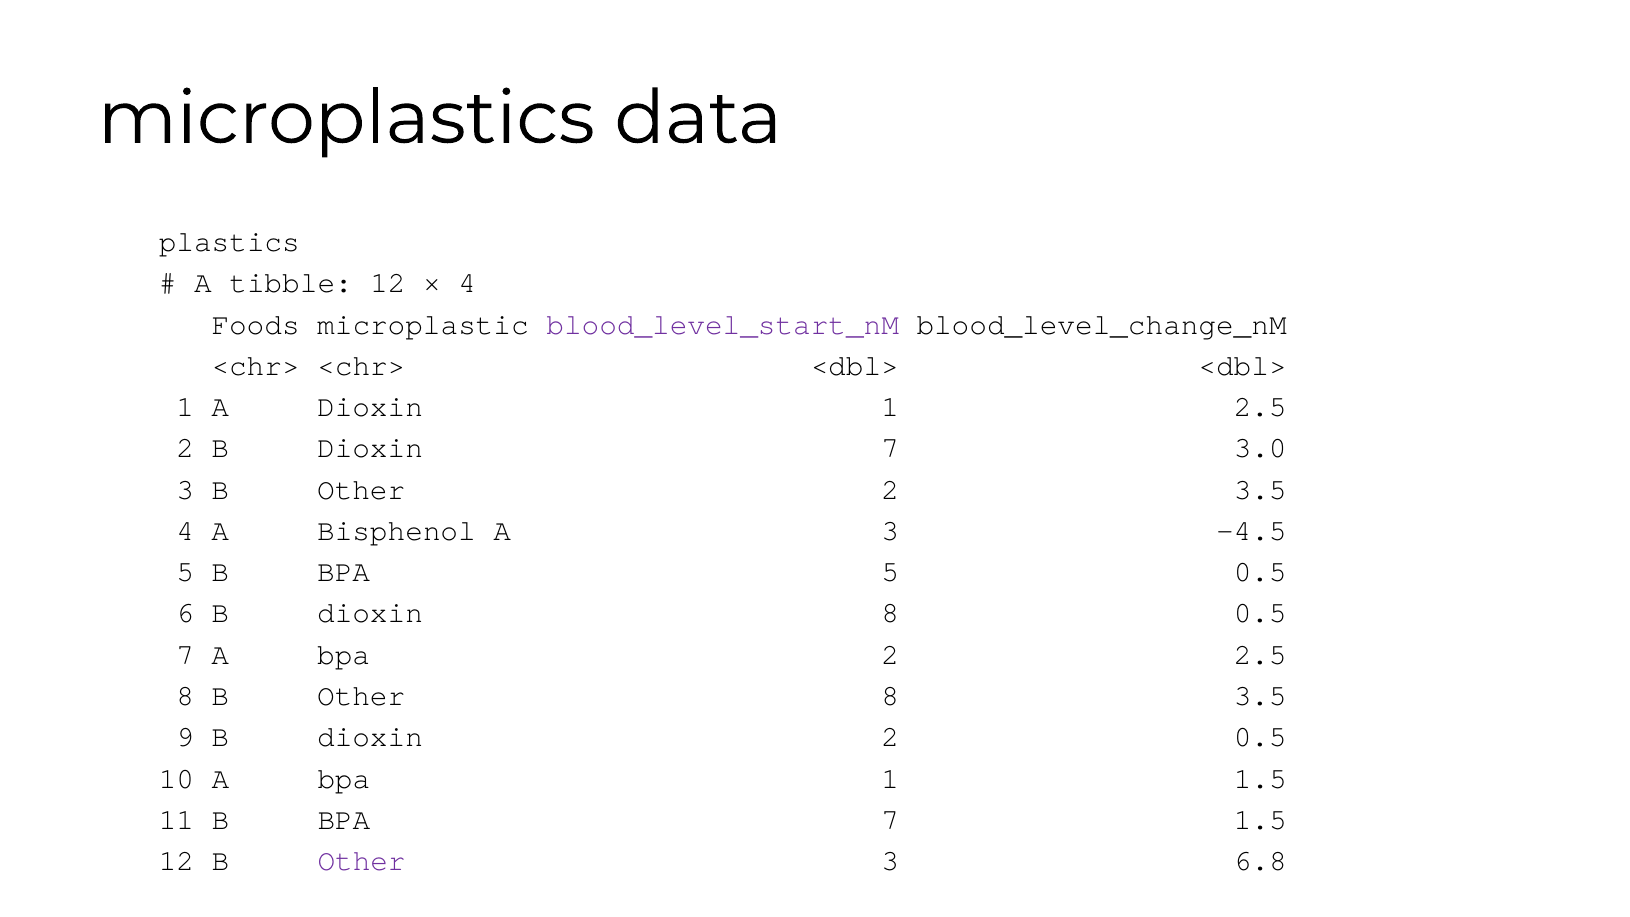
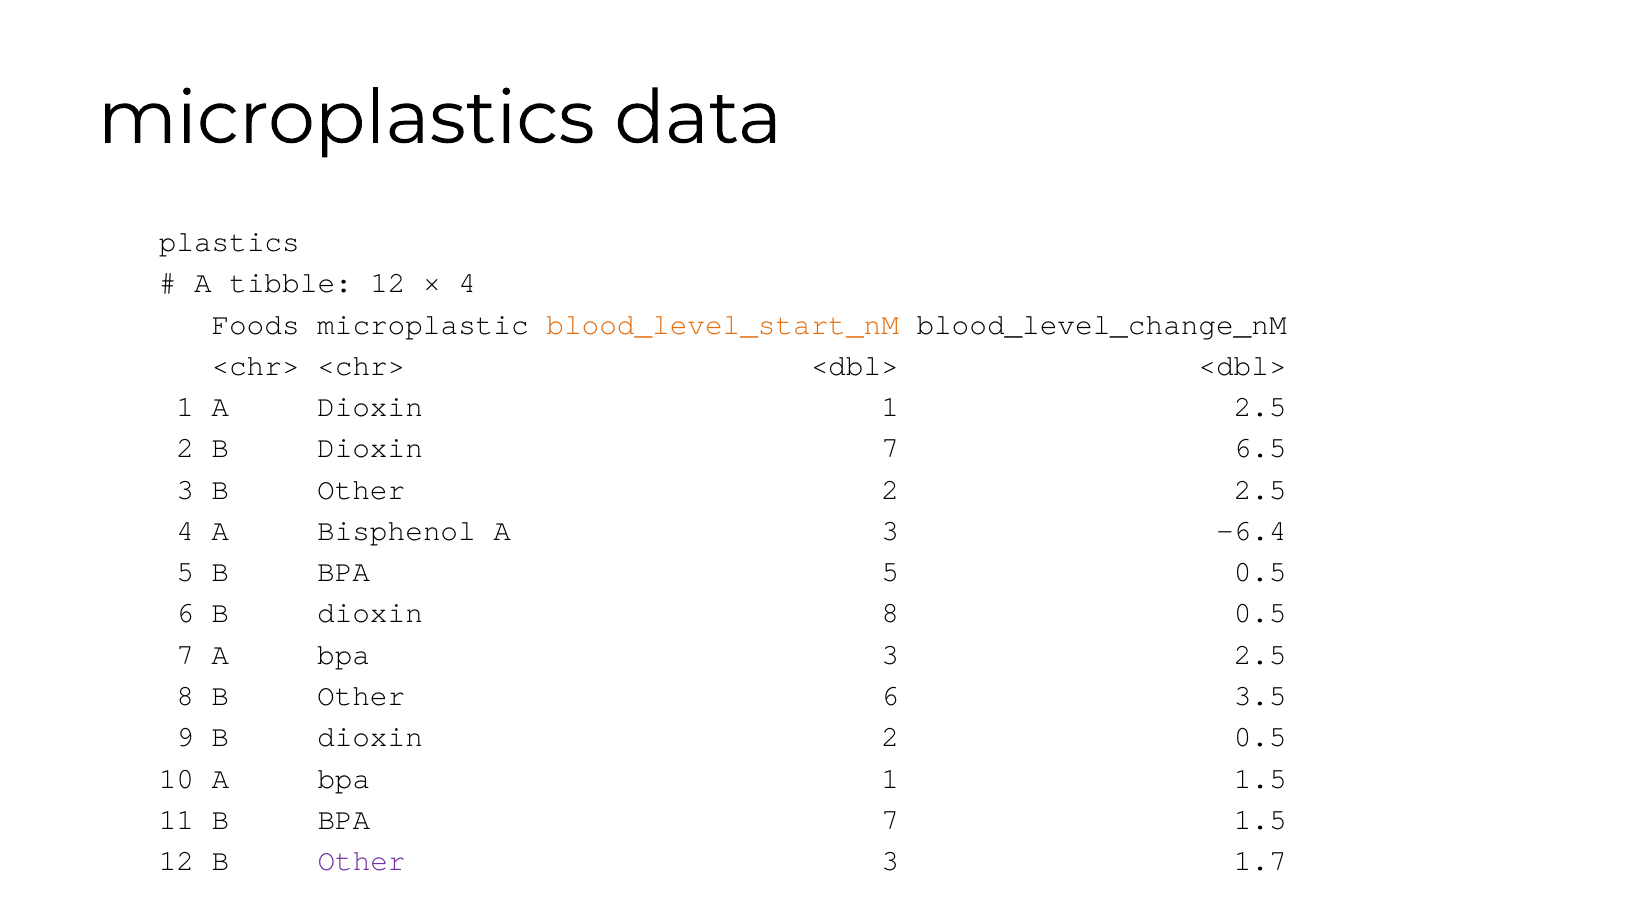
blood_level_start_nM colour: purple -> orange
3.0: 3.0 -> 6.5
2 3.5: 3.5 -> 2.5
-4.5: -4.5 -> -6.4
bpa 2: 2 -> 3
Other 8: 8 -> 6
6.8: 6.8 -> 1.7
